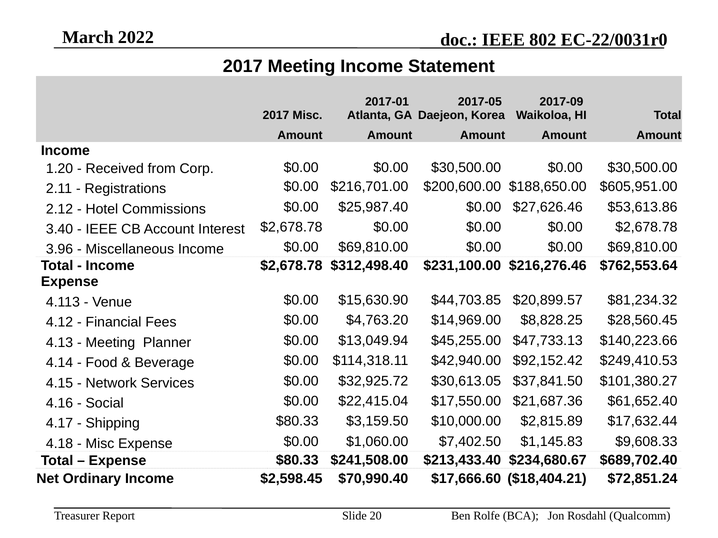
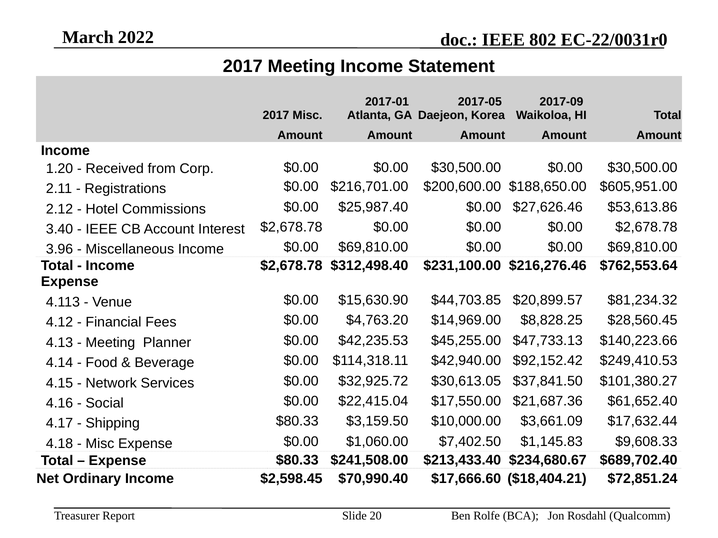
$13,049.94: $13,049.94 -> $42,235.53
$2,815.89: $2,815.89 -> $3,661.09
